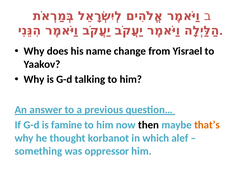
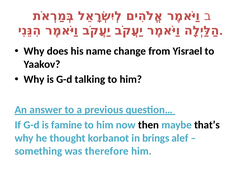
that’s colour: orange -> black
which: which -> brings
oppressor: oppressor -> therefore
